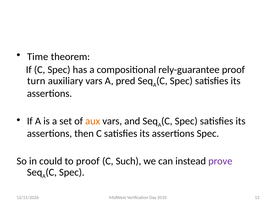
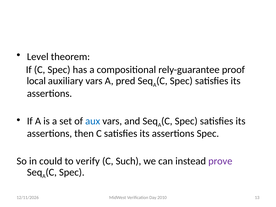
Time: Time -> Level
turn: turn -> local
aux colour: orange -> blue
to proof: proof -> verify
